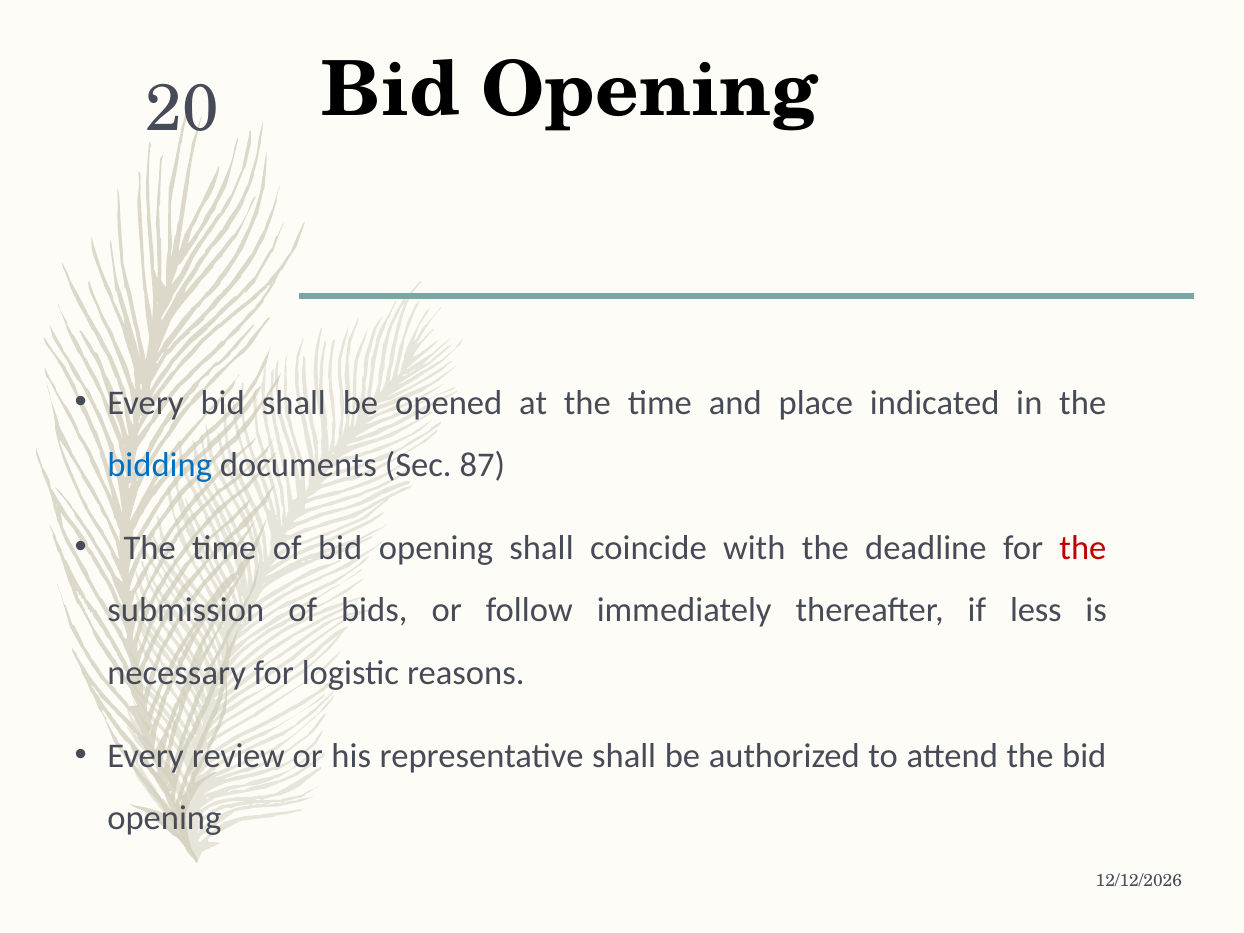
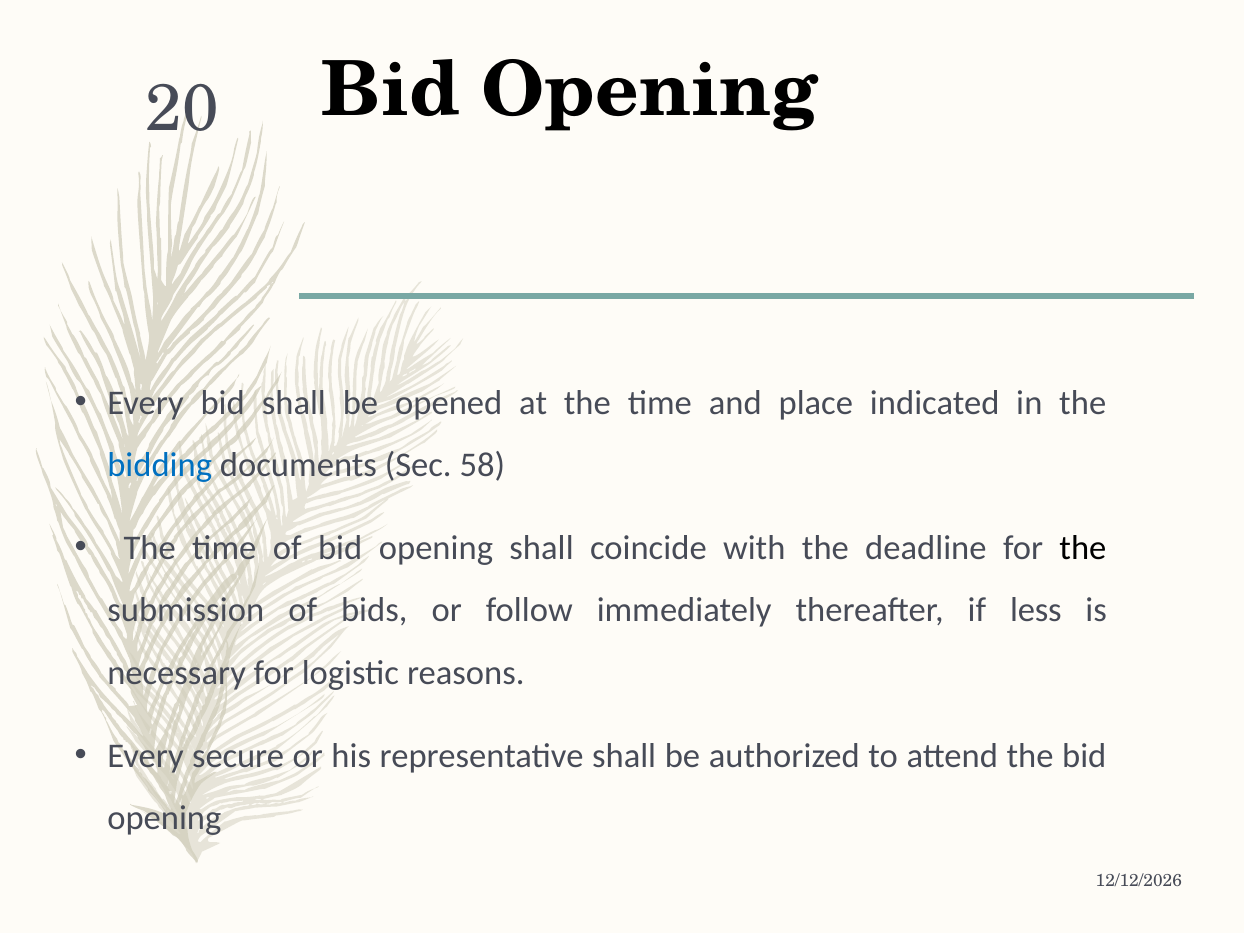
87: 87 -> 58
the at (1083, 548) colour: red -> black
review: review -> secure
